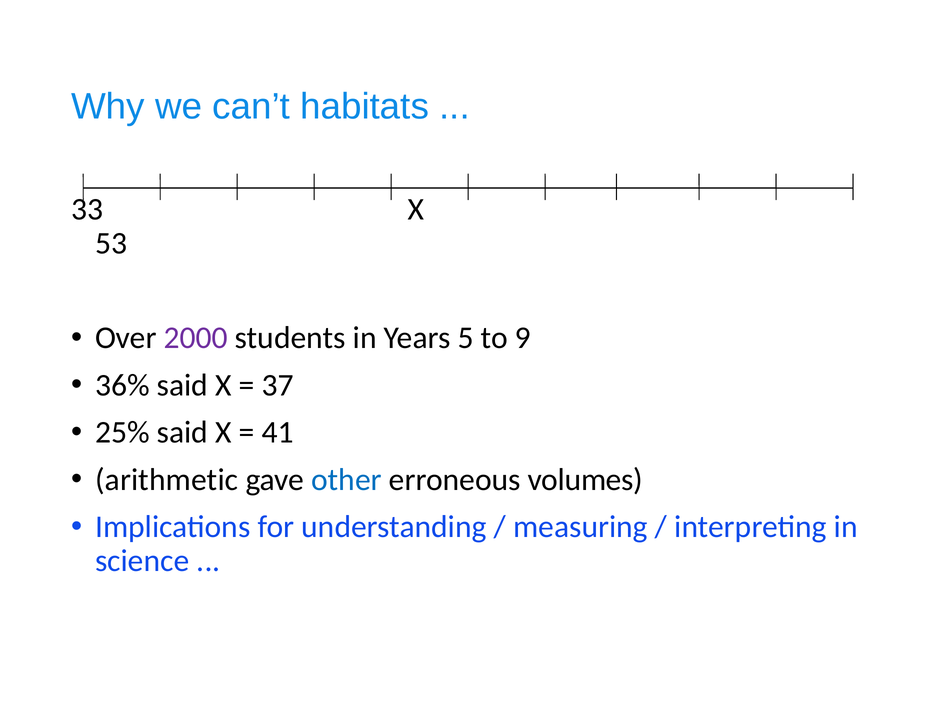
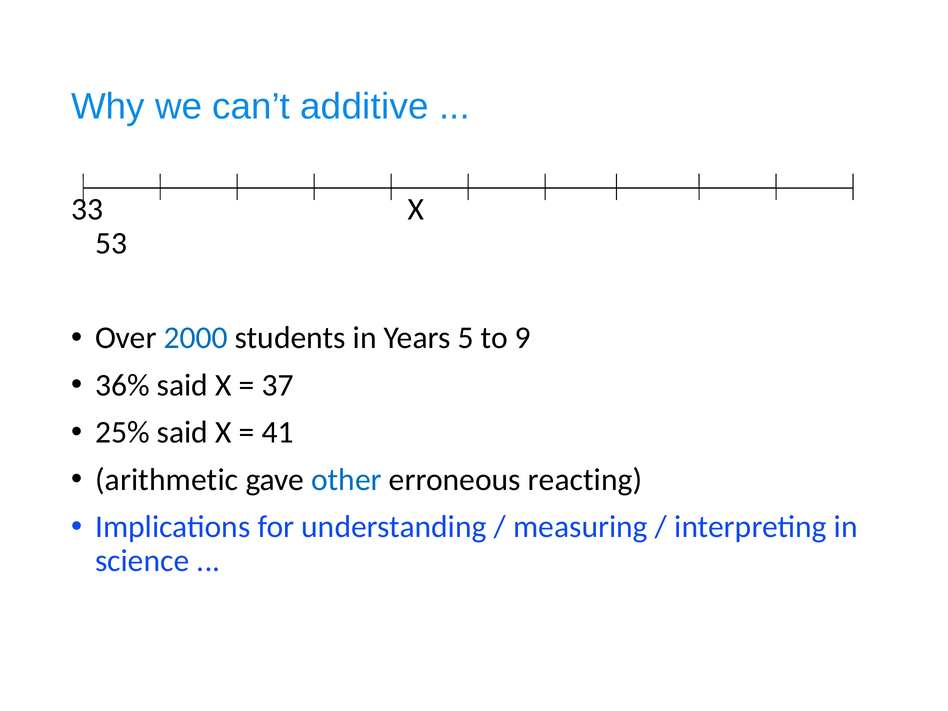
habitats: habitats -> additive
2000 colour: purple -> blue
volumes: volumes -> reacting
